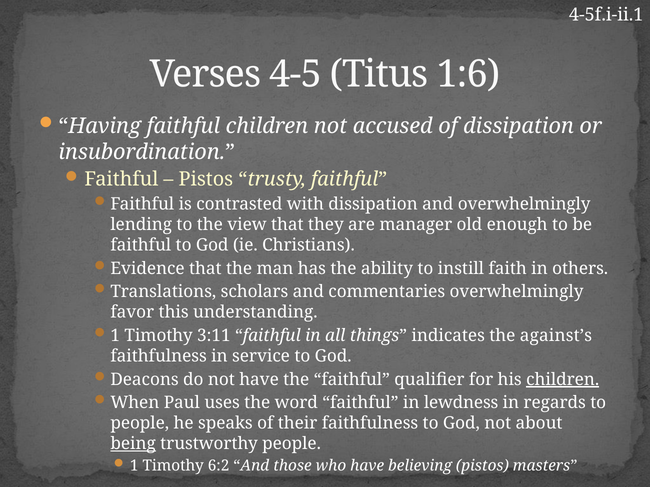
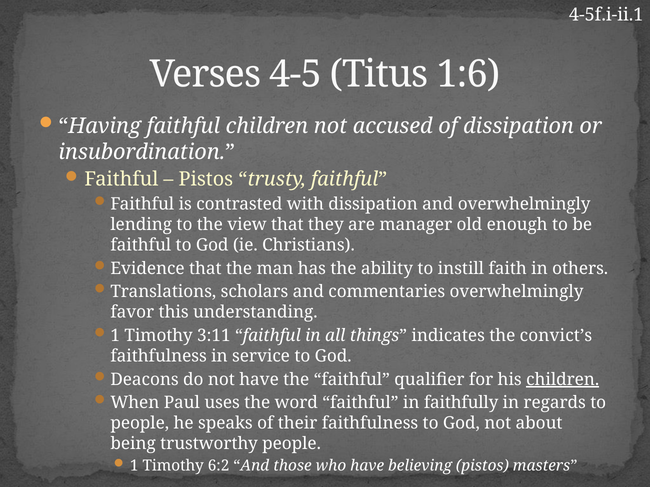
against’s: against’s -> convict’s
lewdness: lewdness -> faithfully
being underline: present -> none
